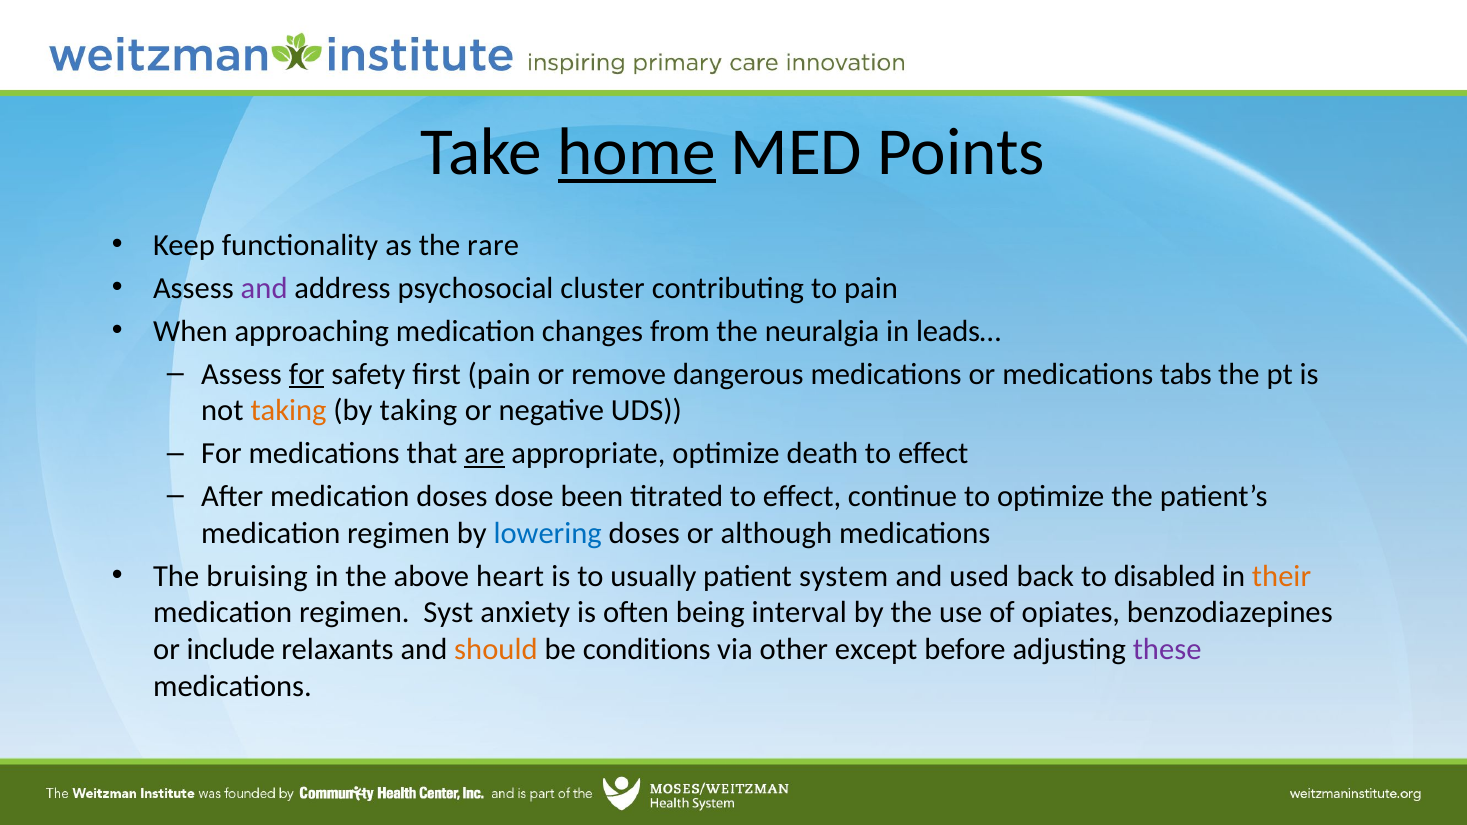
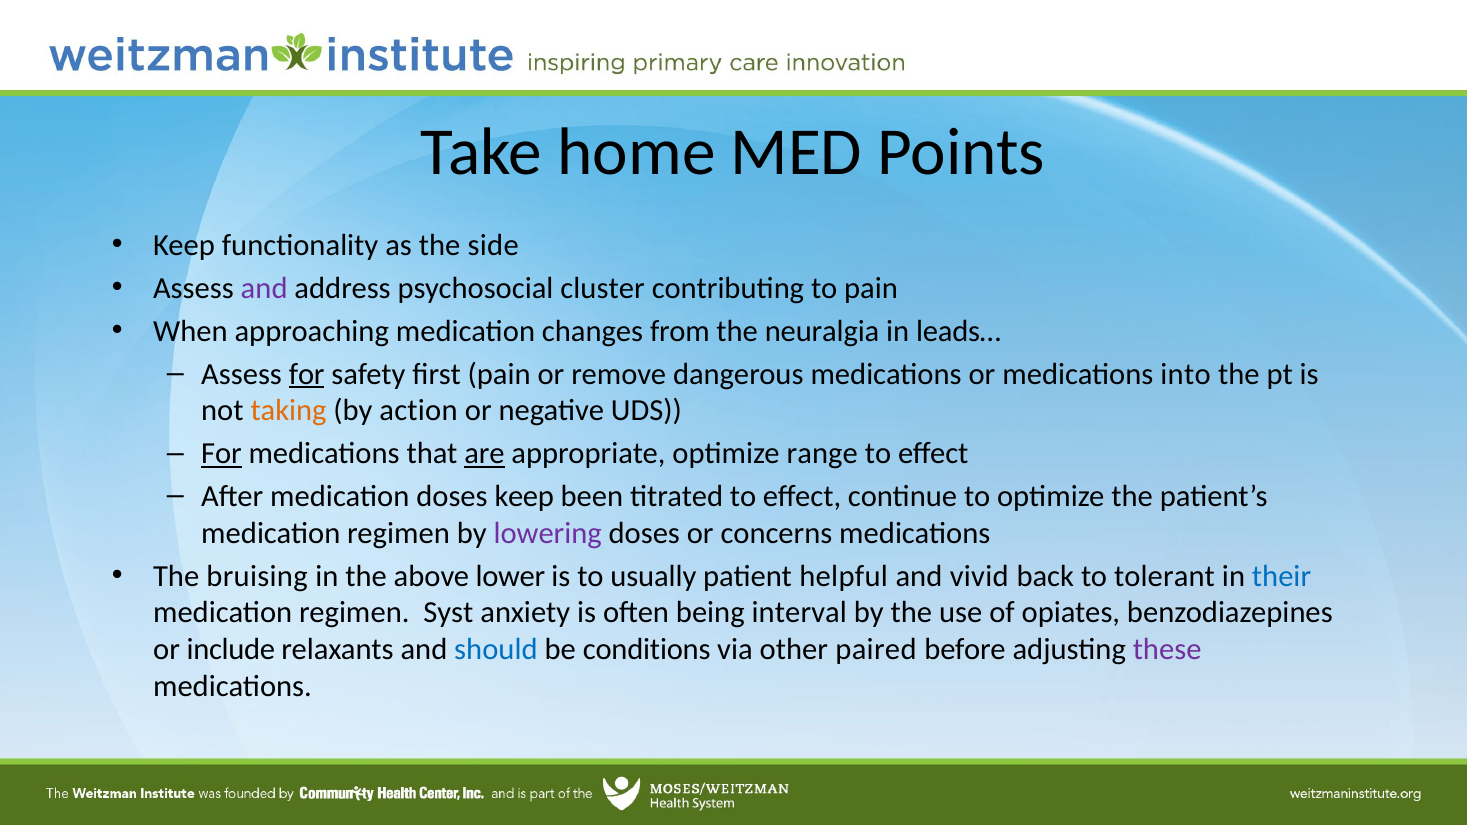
home underline: present -> none
rare: rare -> side
tabs: tabs -> into
by taking: taking -> action
For at (222, 454) underline: none -> present
death: death -> range
doses dose: dose -> keep
lowering colour: blue -> purple
although: although -> concerns
heart: heart -> lower
system: system -> helpful
used: used -> vivid
disabled: disabled -> tolerant
their colour: orange -> blue
should colour: orange -> blue
except: except -> paired
